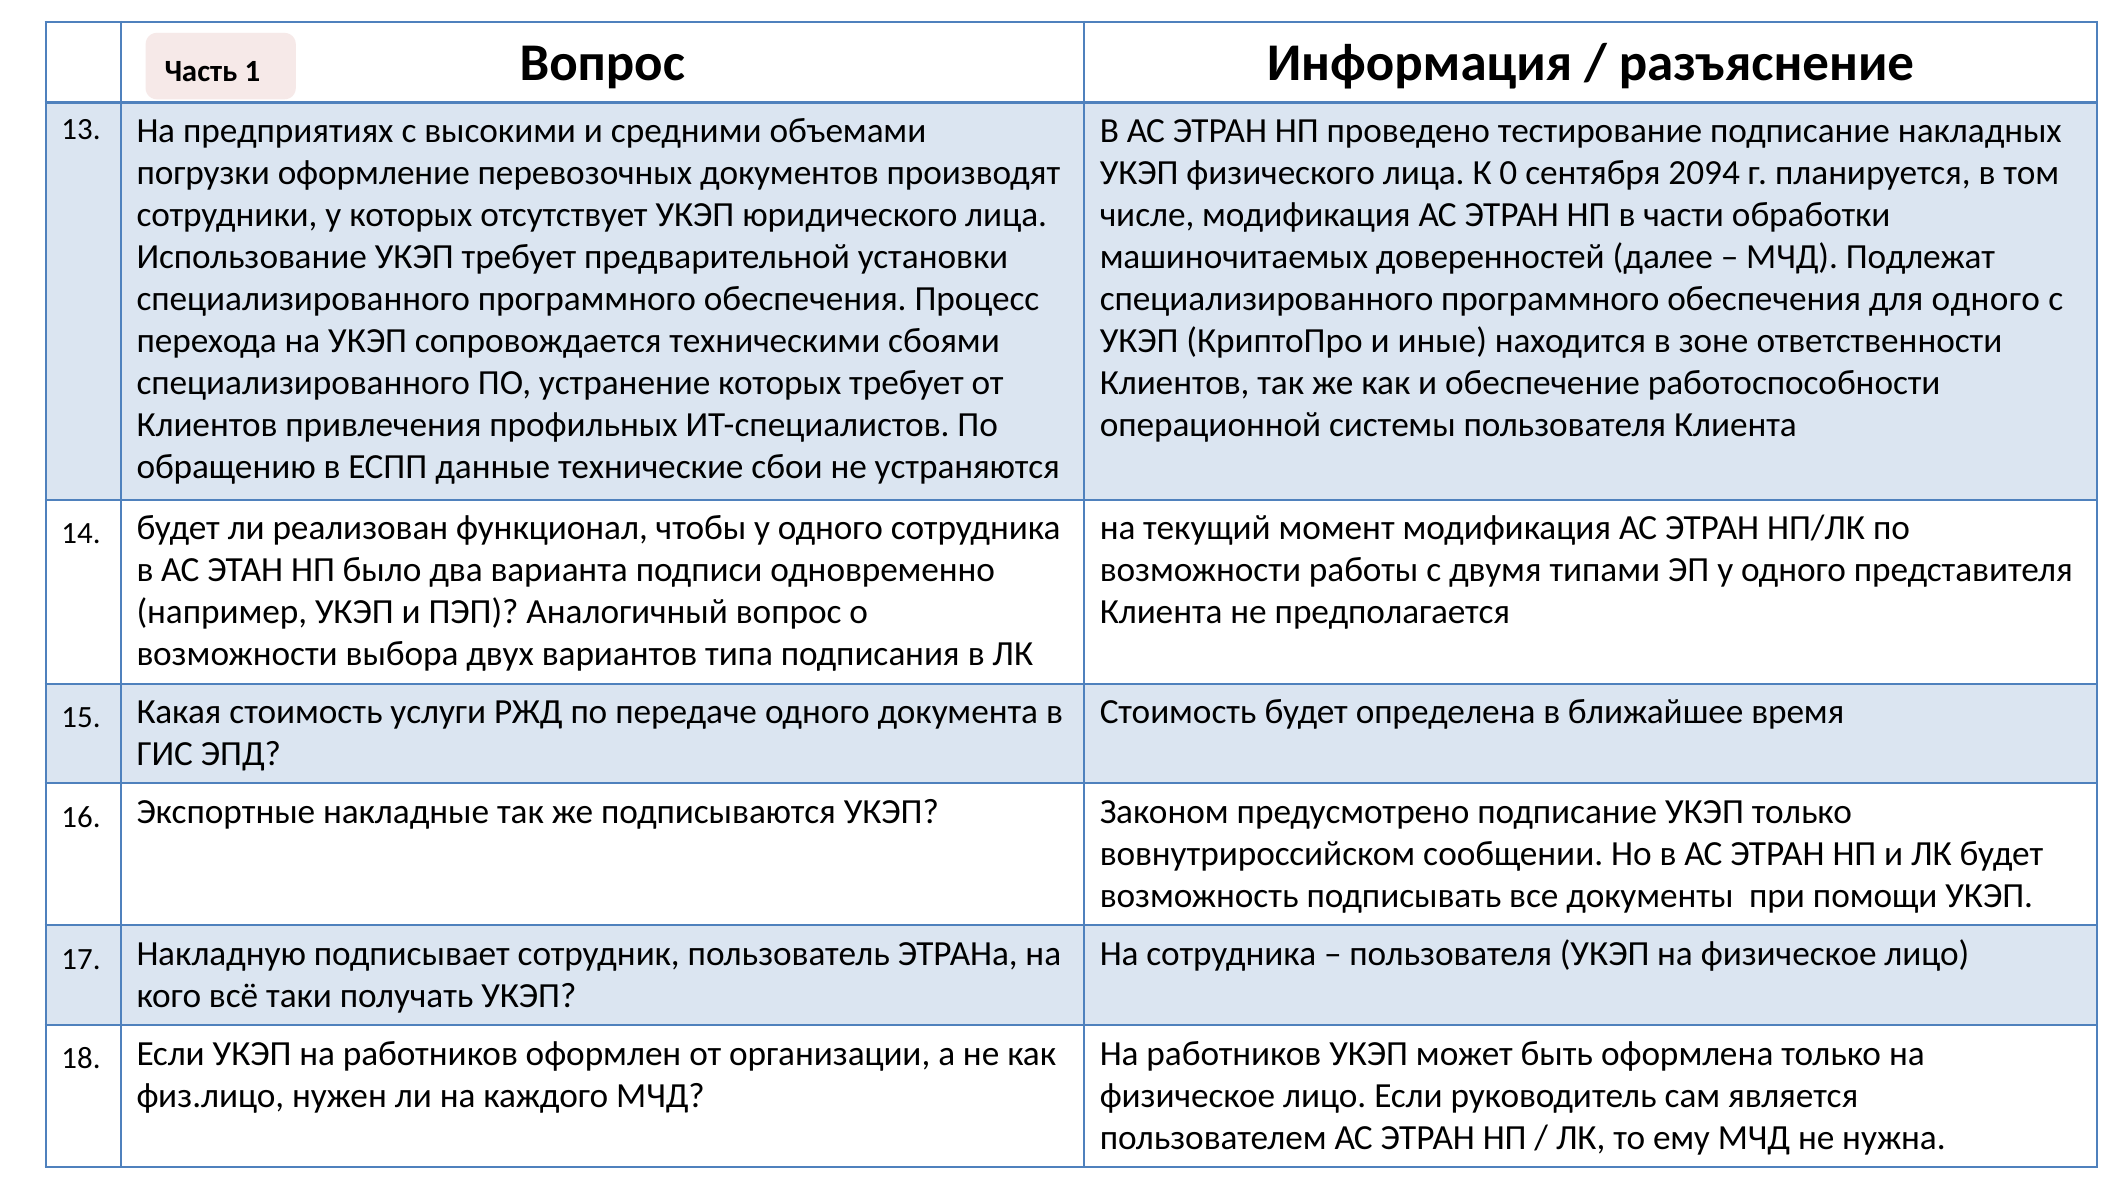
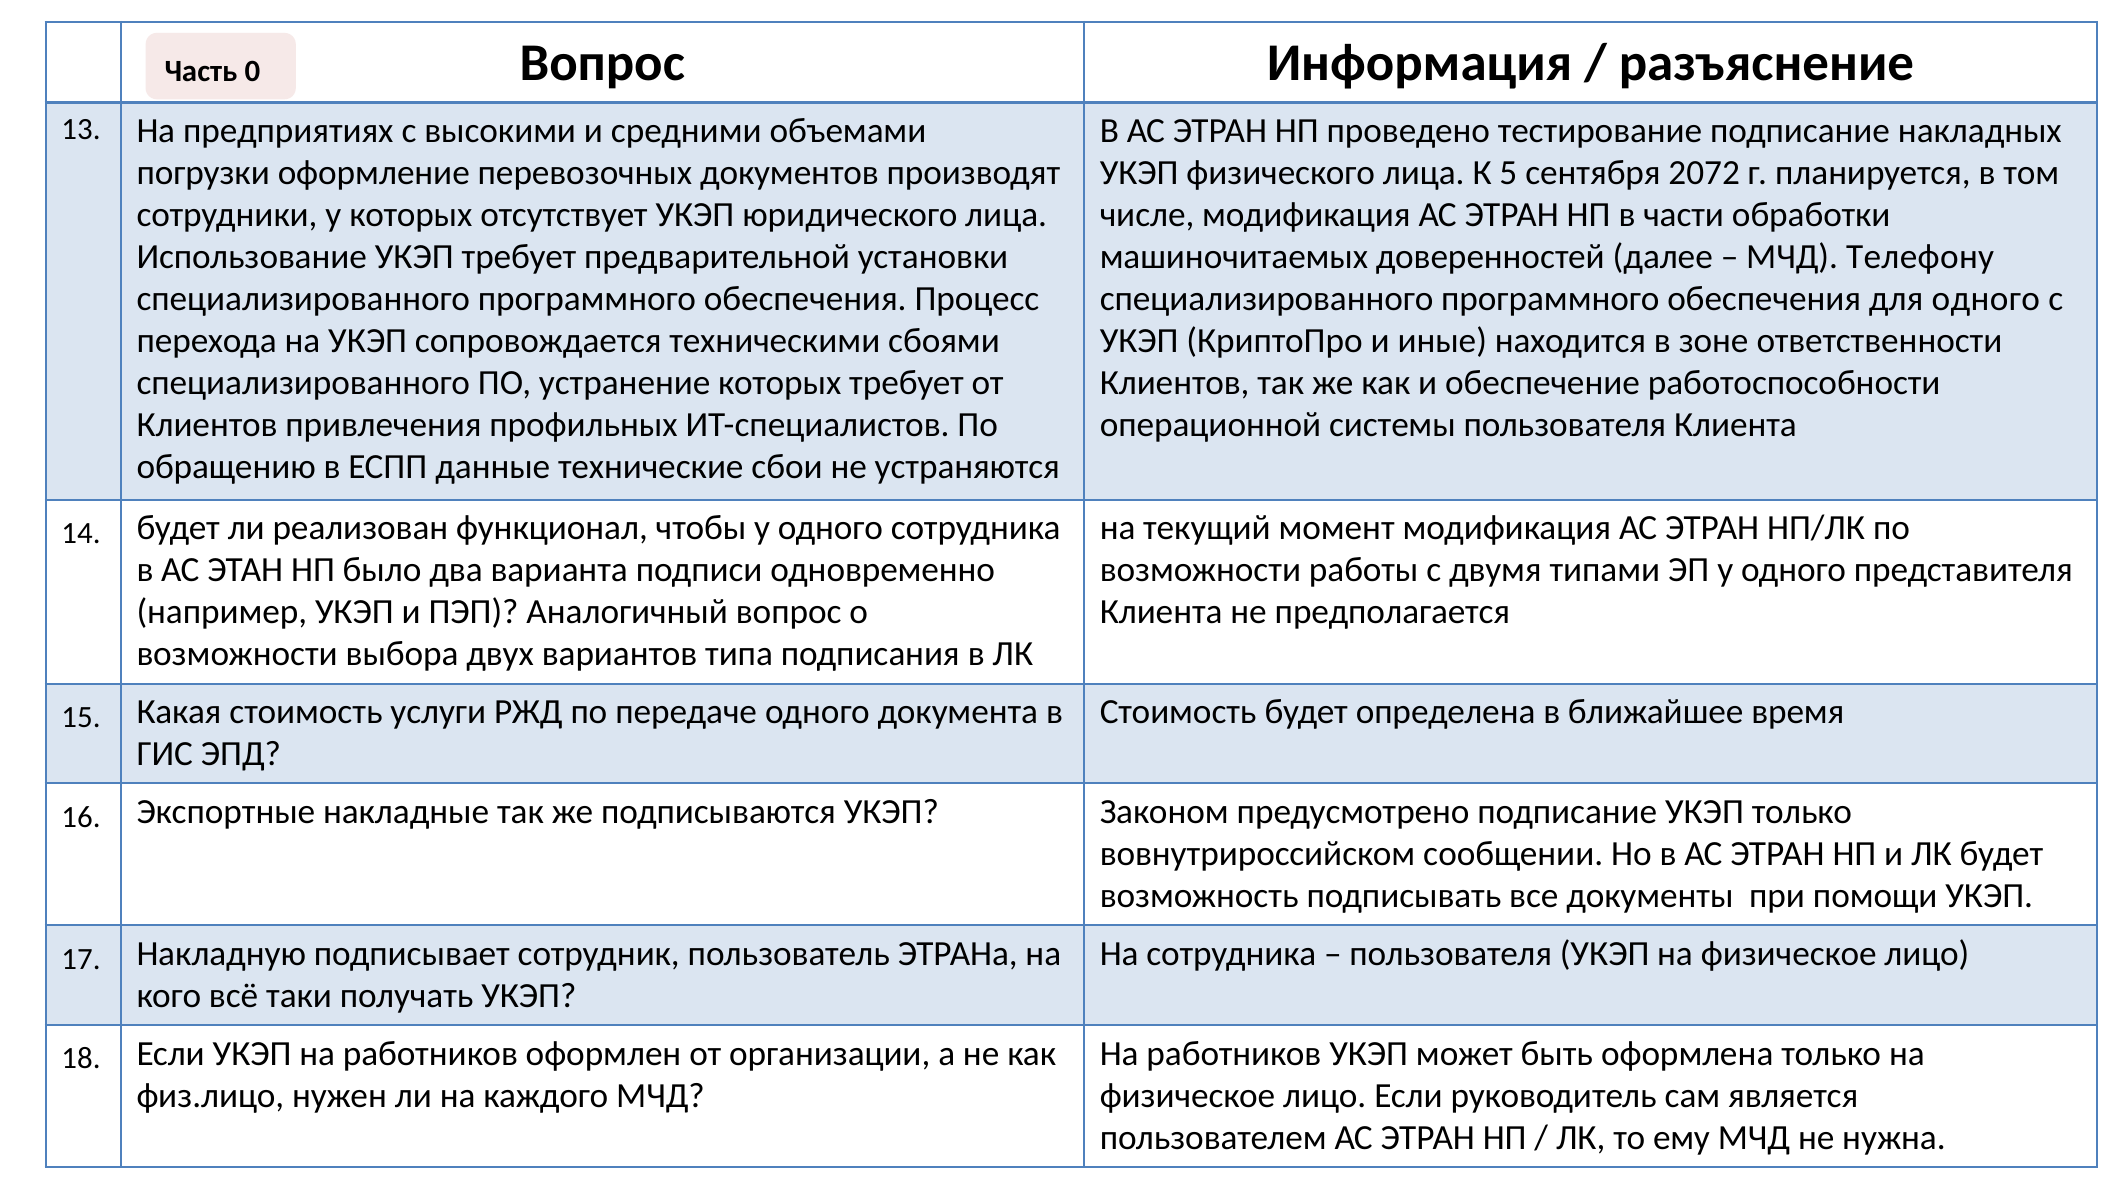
1: 1 -> 0
0: 0 -> 5
2094: 2094 -> 2072
Подлежат: Подлежат -> Телефону
